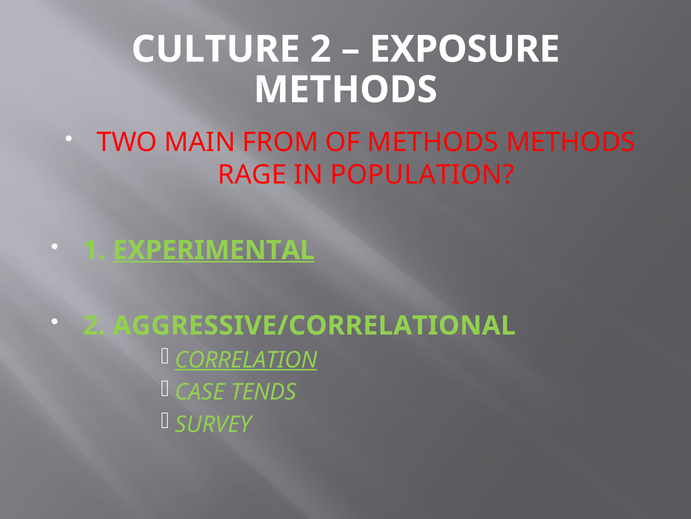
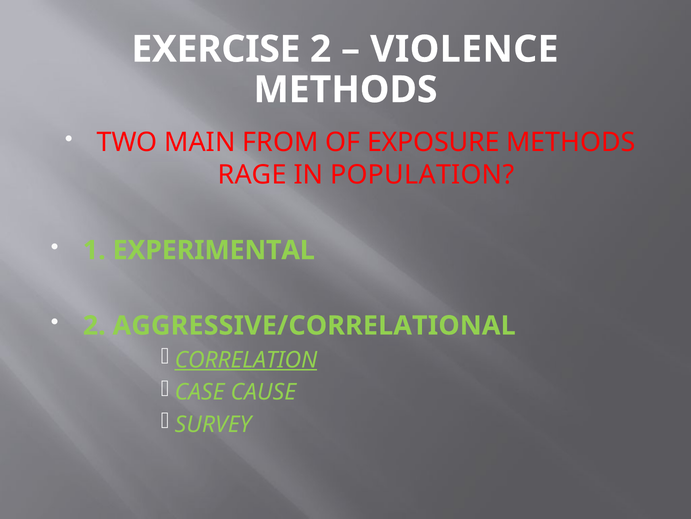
CULTURE: CULTURE -> EXERCISE
EXPOSURE: EXPOSURE -> VIOLENCE
OF METHODS: METHODS -> EXPOSURE
EXPERIMENTAL underline: present -> none
TENDS: TENDS -> CAUSE
